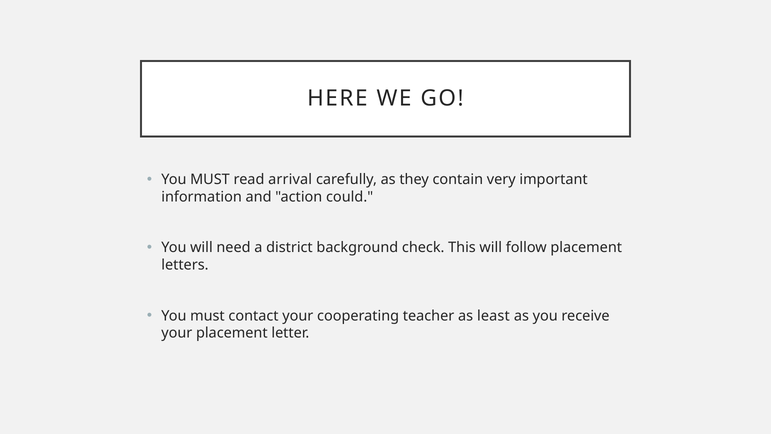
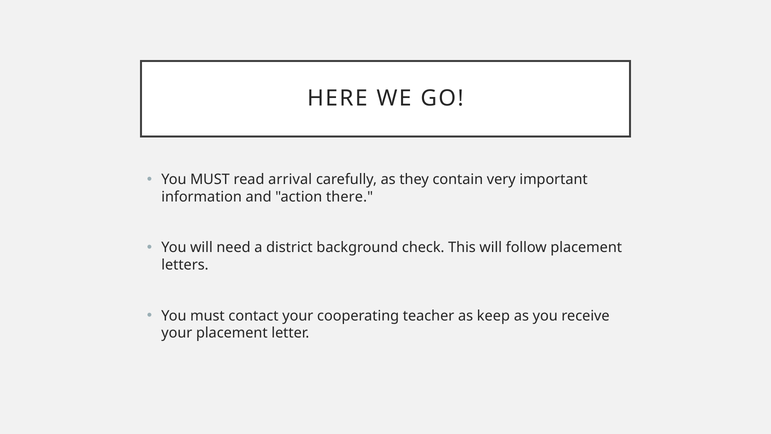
could: could -> there
least: least -> keep
